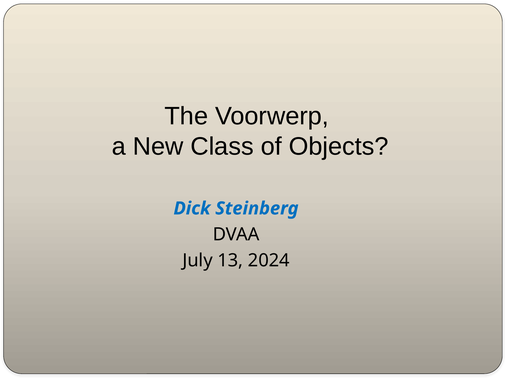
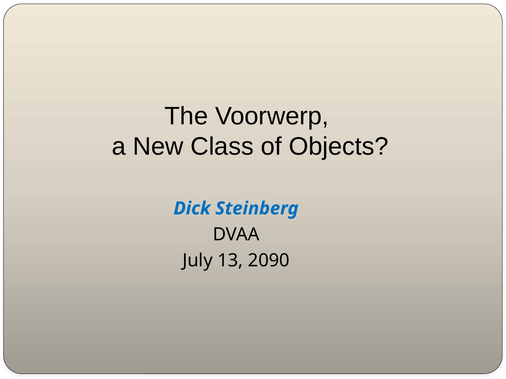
2024: 2024 -> 2090
